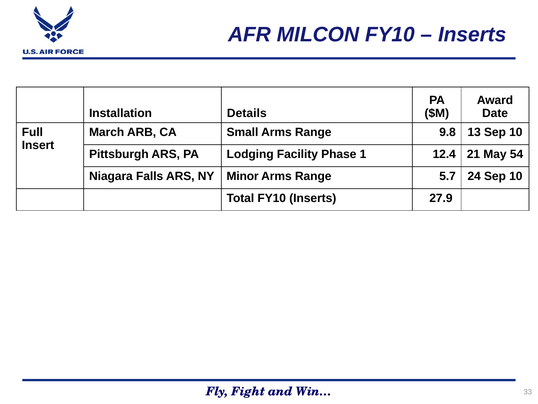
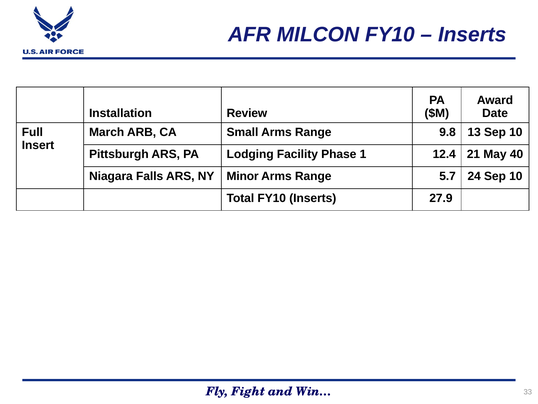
Details: Details -> Review
54: 54 -> 40
